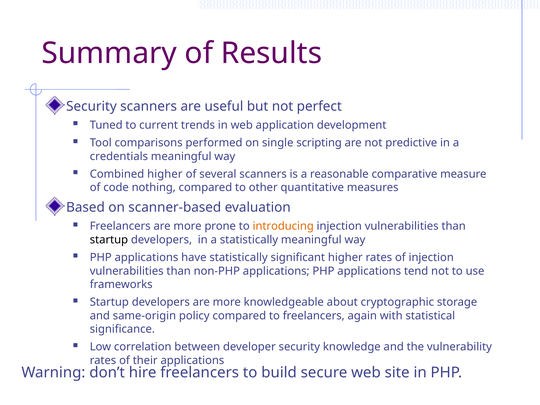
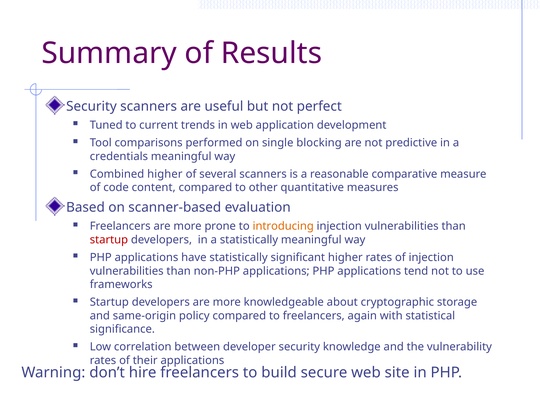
scripting: scripting -> blocking
nothing: nothing -> content
startup at (109, 240) colour: black -> red
